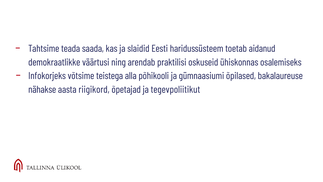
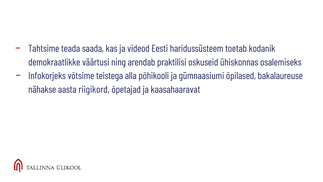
slaidid: slaidid -> videod
aidanud: aidanud -> kodanik
tegevpoliitikut: tegevpoliitikut -> kaasahaaravat
